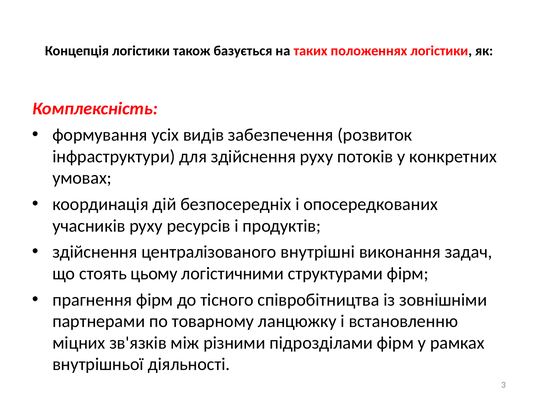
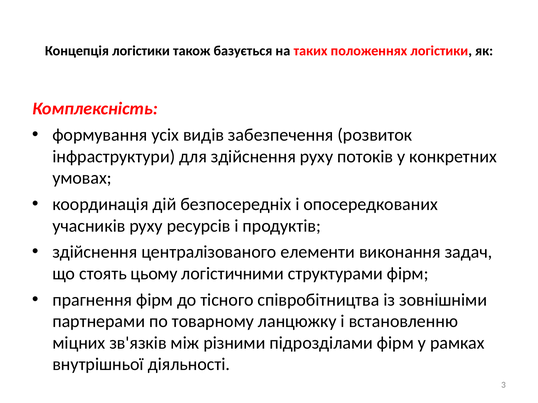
внутрішні: внутрішні -> елементи
